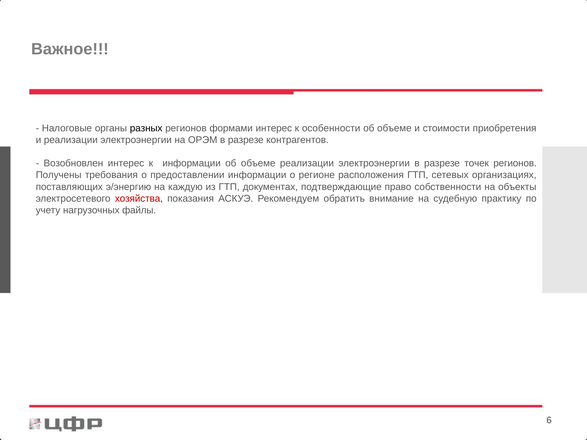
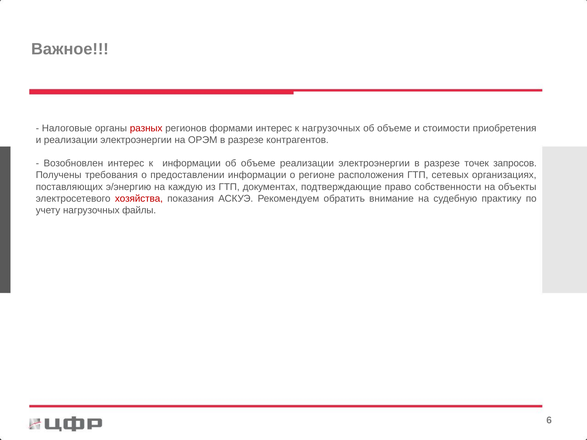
разных colour: black -> red
к особенности: особенности -> нагрузочных
точек регионов: регионов -> запросов
